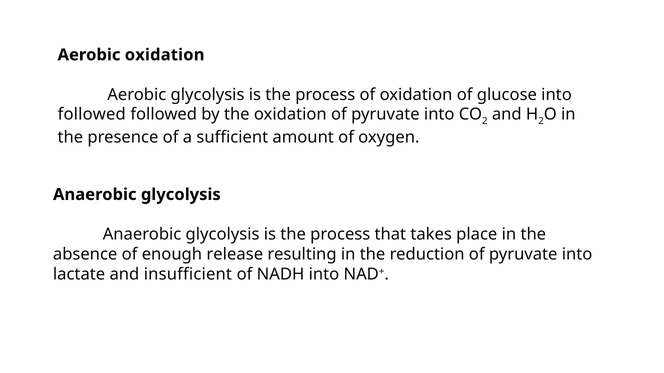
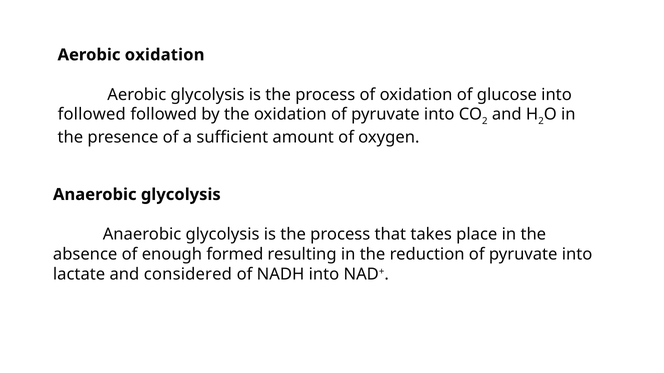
release: release -> formed
insufficient: insufficient -> considered
